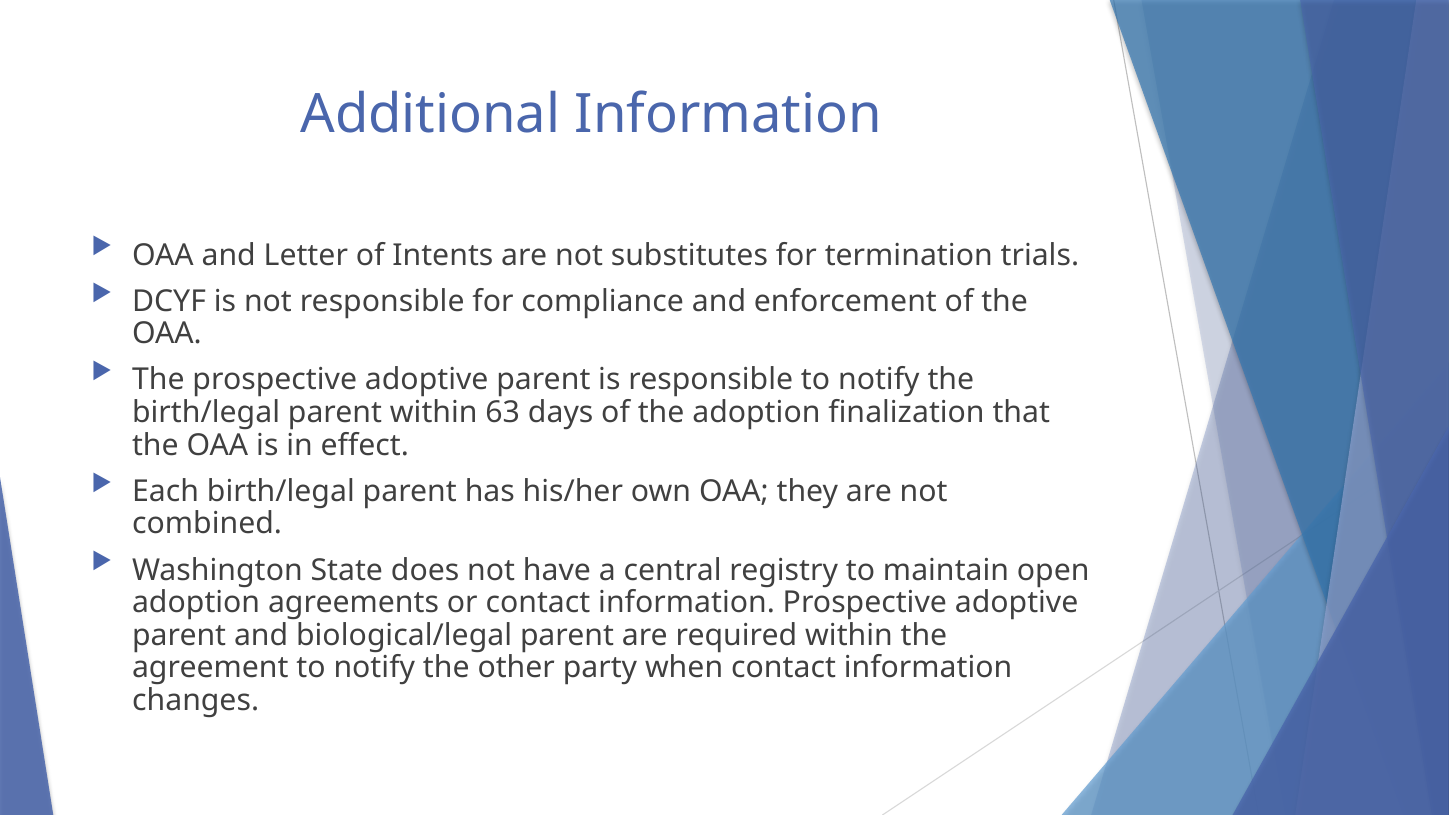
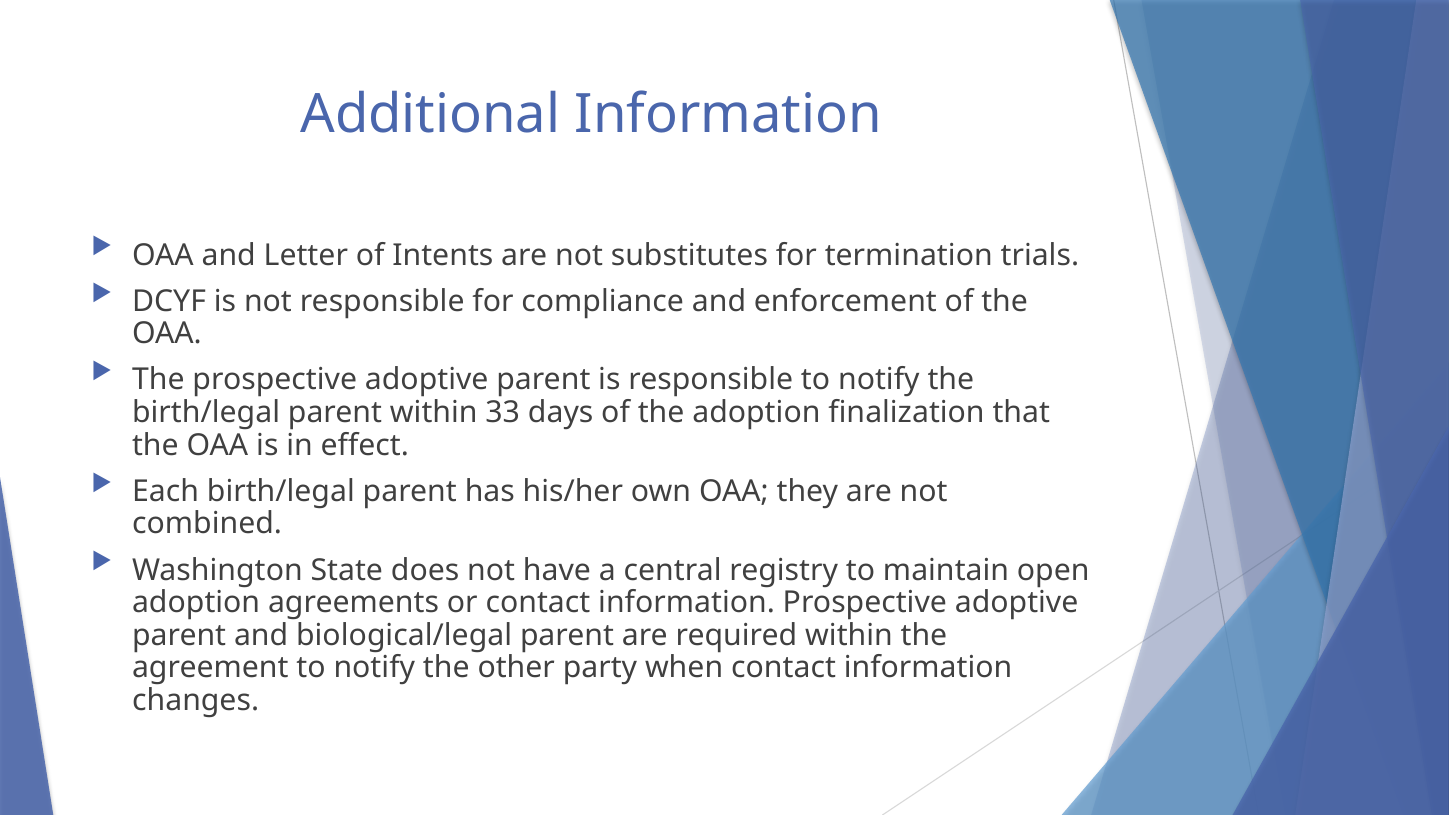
63: 63 -> 33
